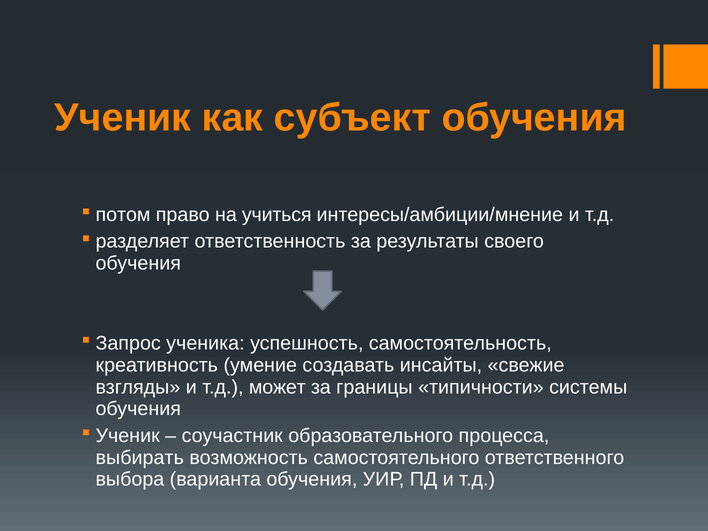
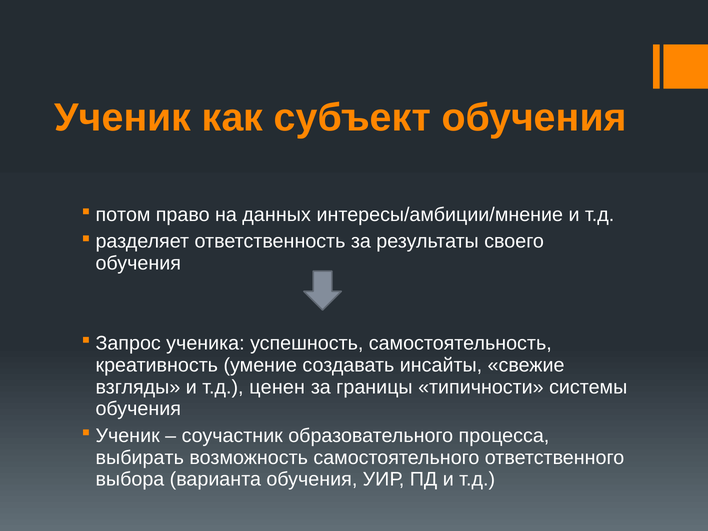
учиться: учиться -> данных
может: может -> ценен
